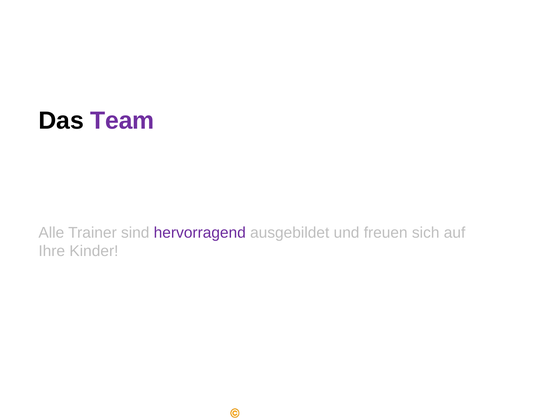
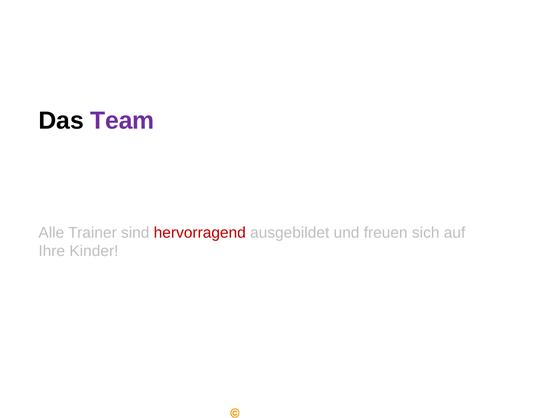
hervorragend colour: purple -> red
